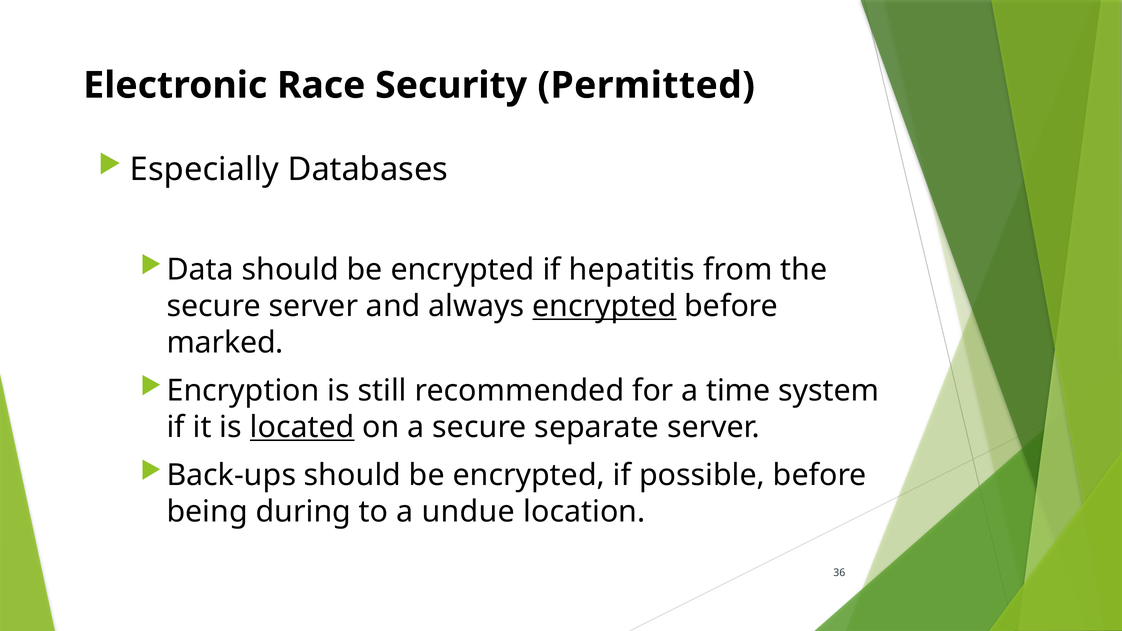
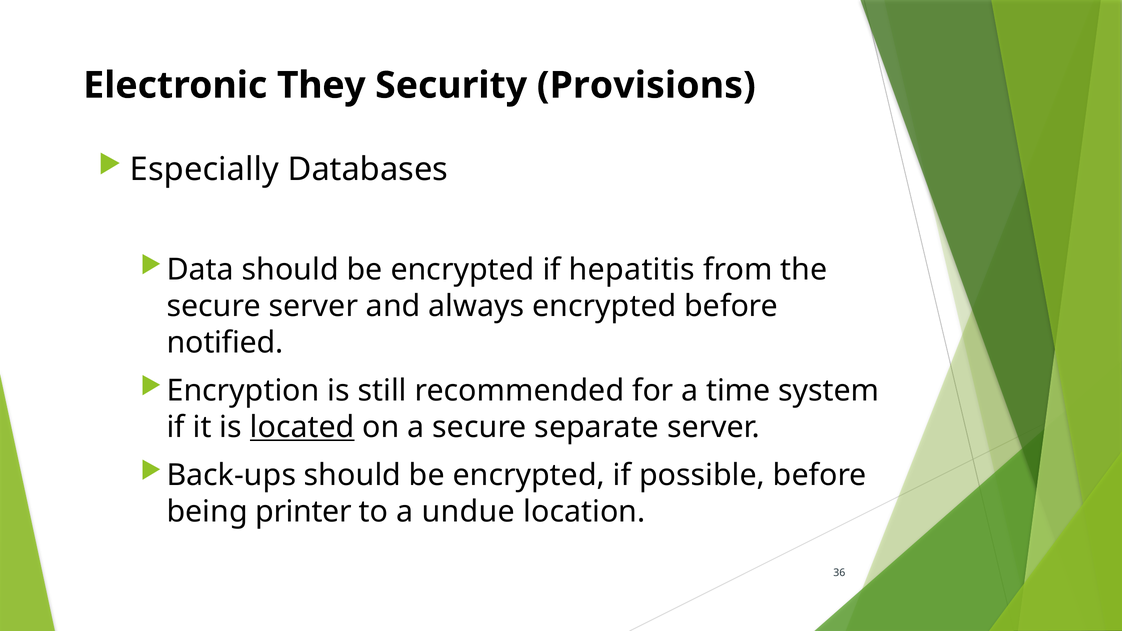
Race: Race -> They
Permitted: Permitted -> Provisions
encrypted at (604, 306) underline: present -> none
marked: marked -> notified
during: during -> printer
